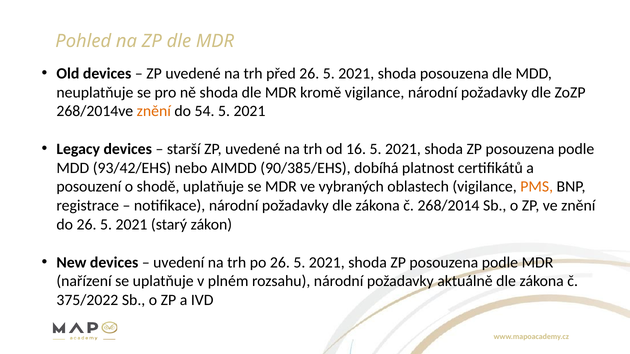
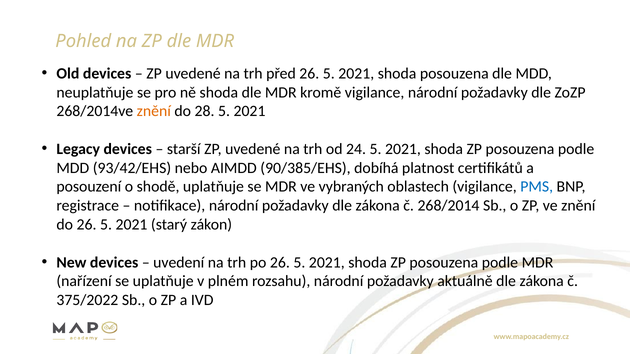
54: 54 -> 28
16: 16 -> 24
PMS colour: orange -> blue
